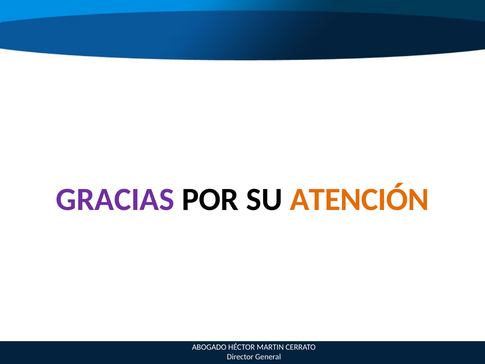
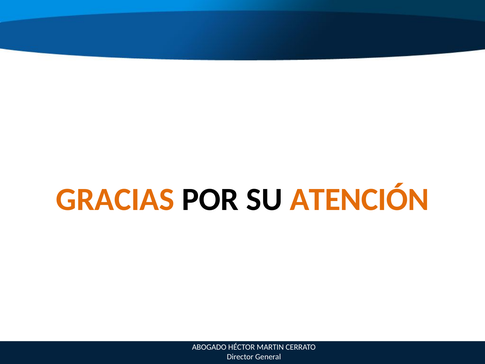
GRACIAS colour: purple -> orange
